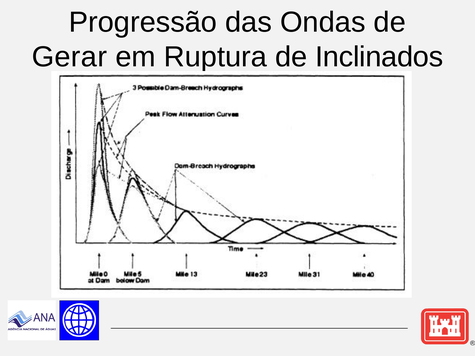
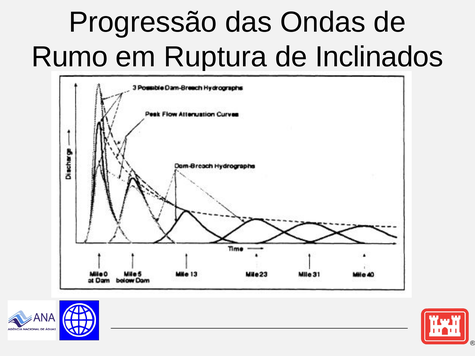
Gerar: Gerar -> Rumo
